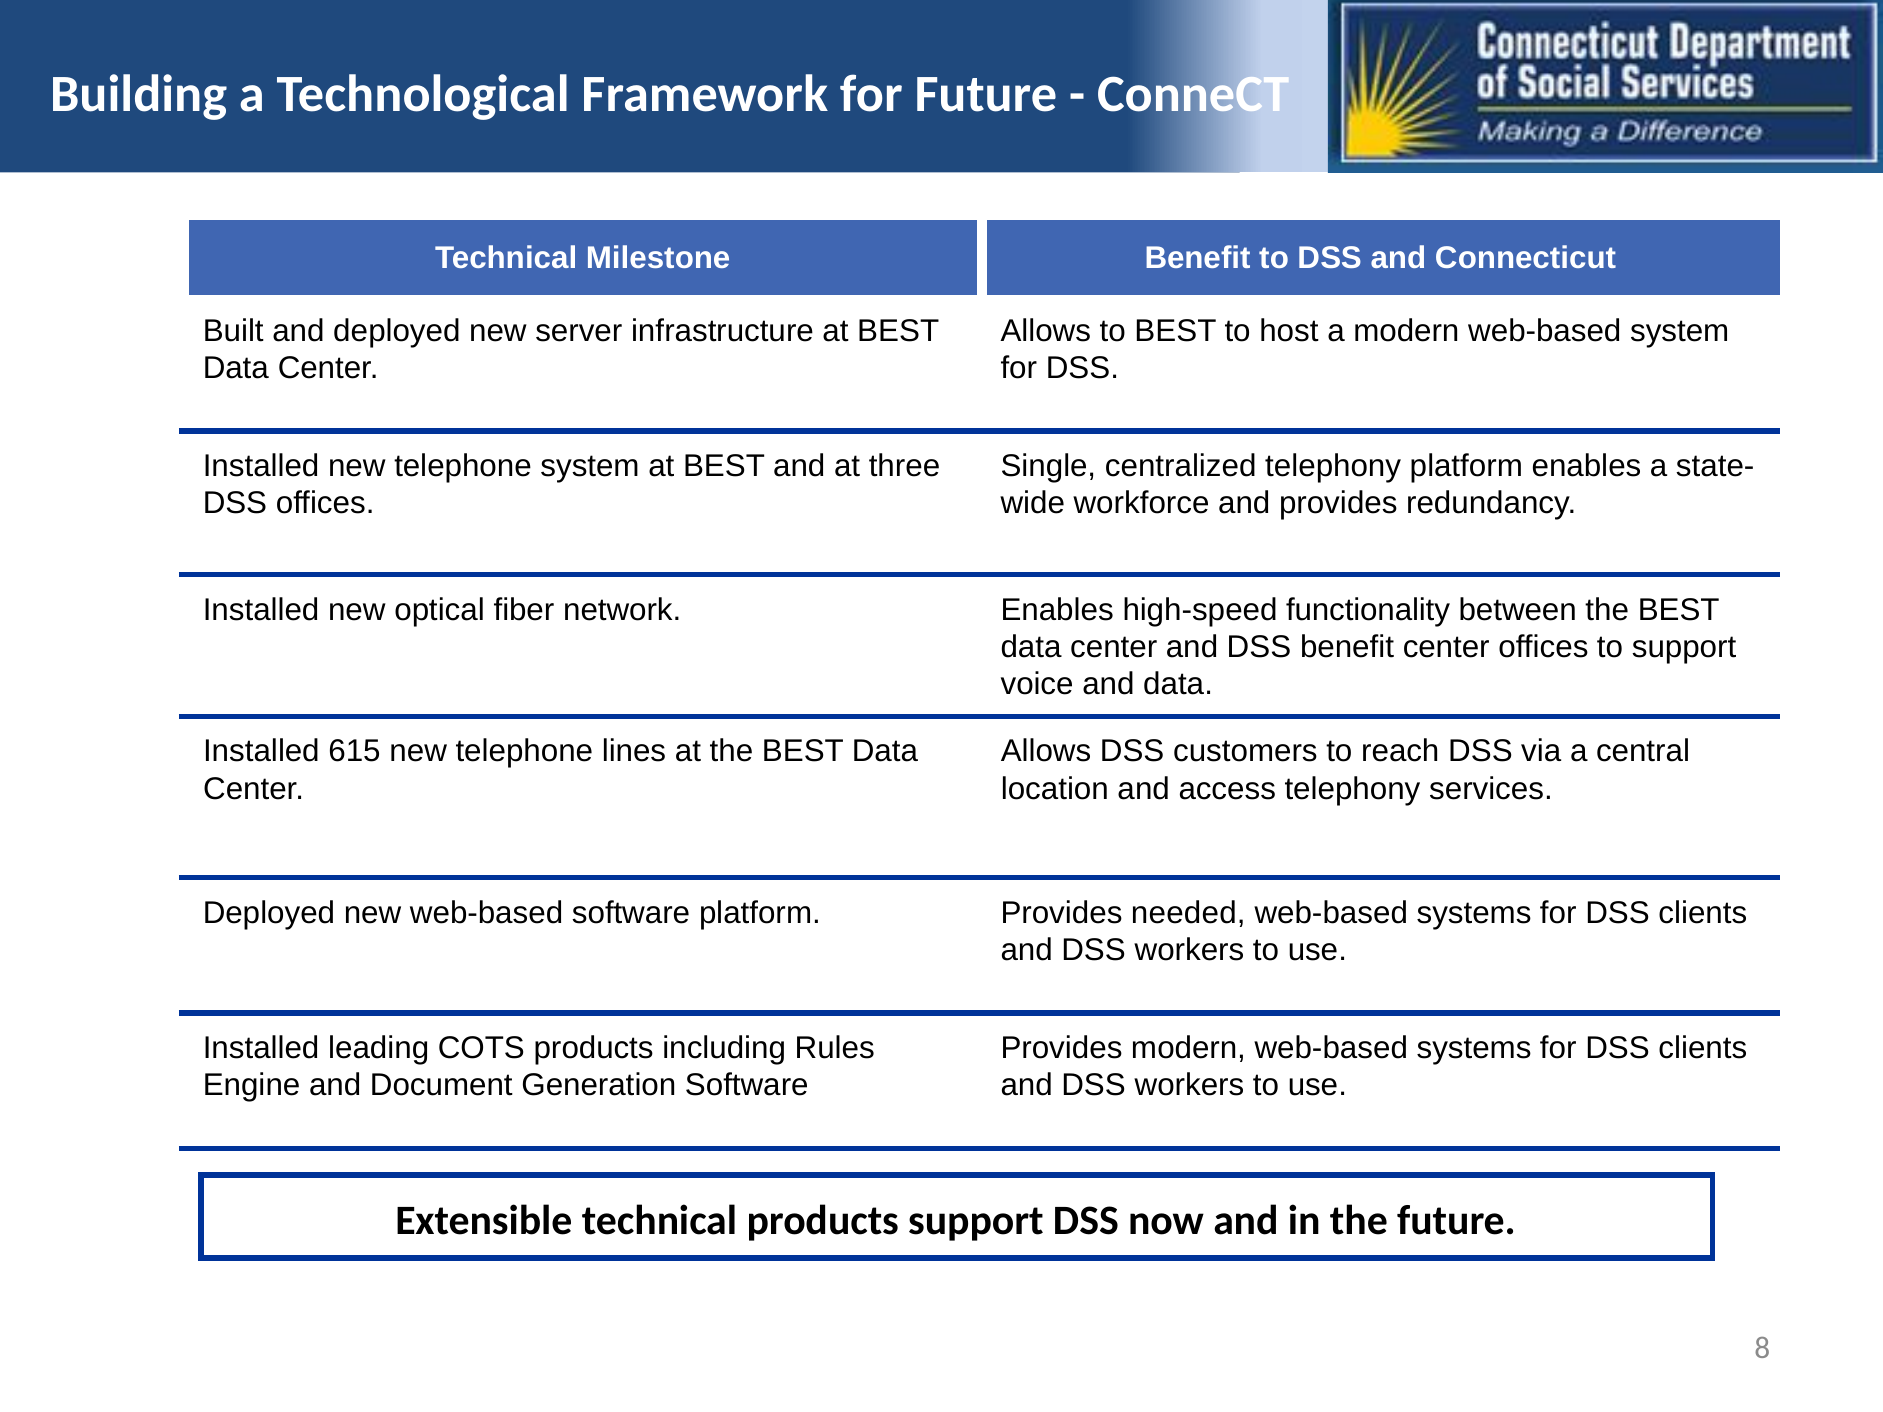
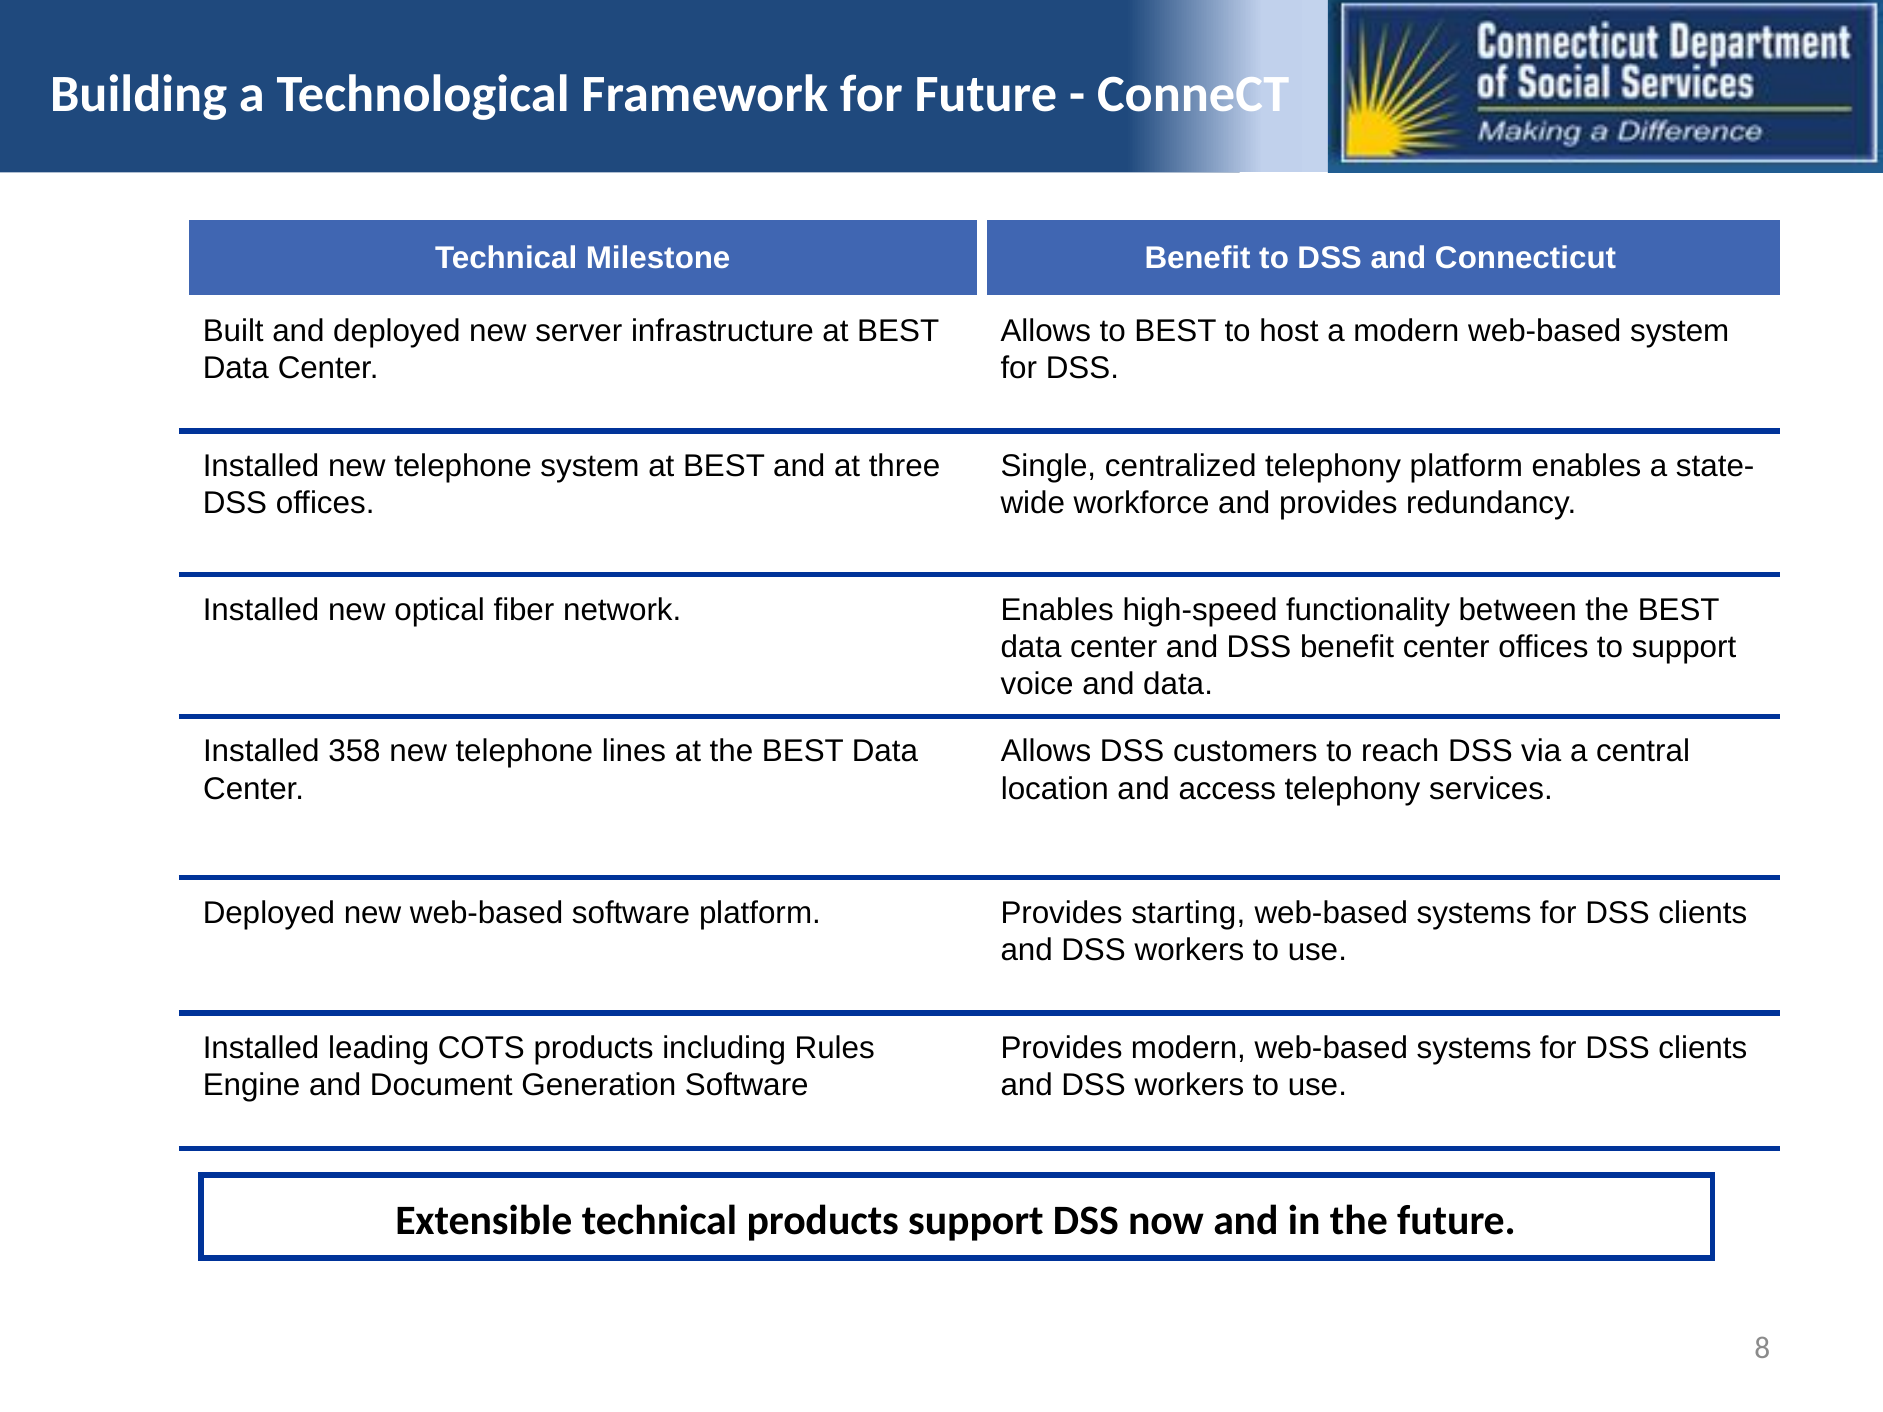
615: 615 -> 358
needed: needed -> starting
